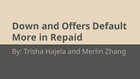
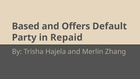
Down: Down -> Based
More: More -> Party
